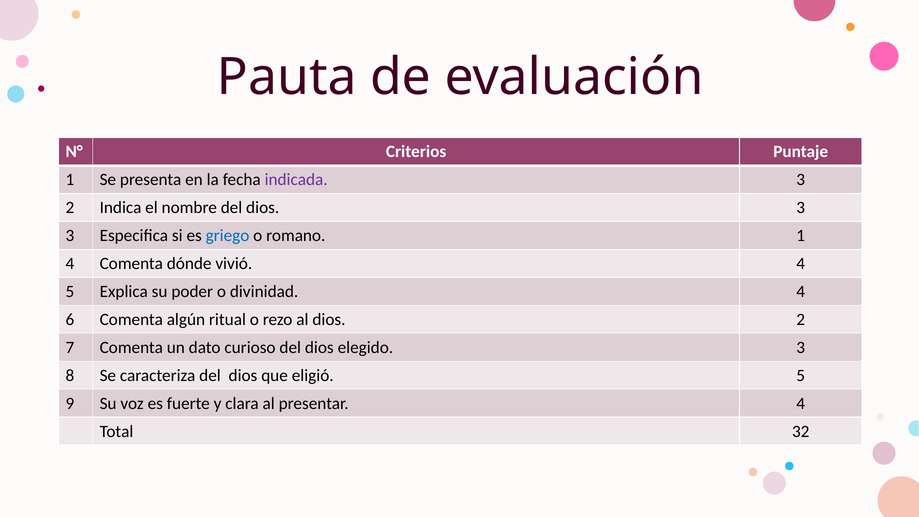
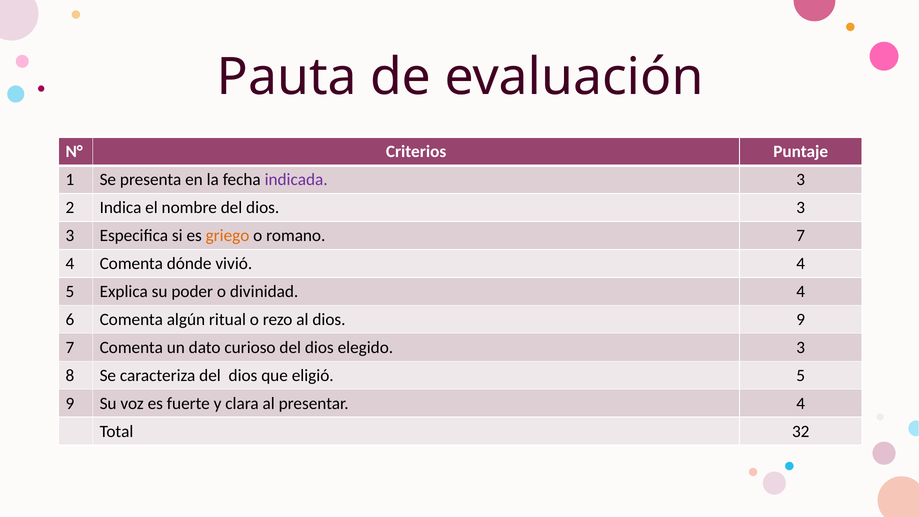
griego colour: blue -> orange
romano 1: 1 -> 7
dios 2: 2 -> 9
